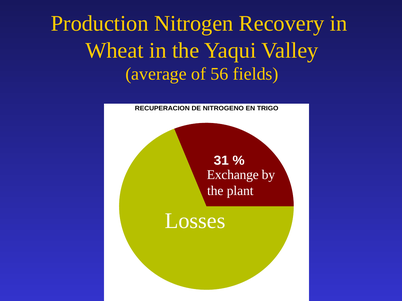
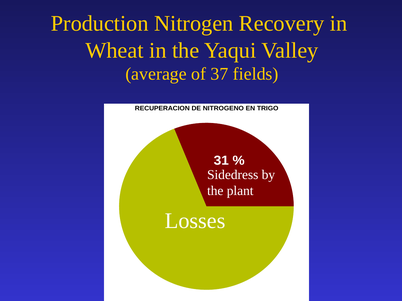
56: 56 -> 37
Exchange: Exchange -> Sidedress
